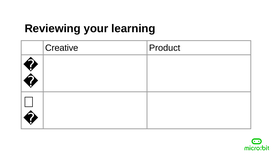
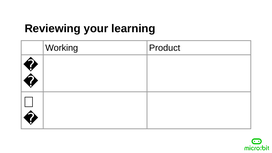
Creative: Creative -> Working
